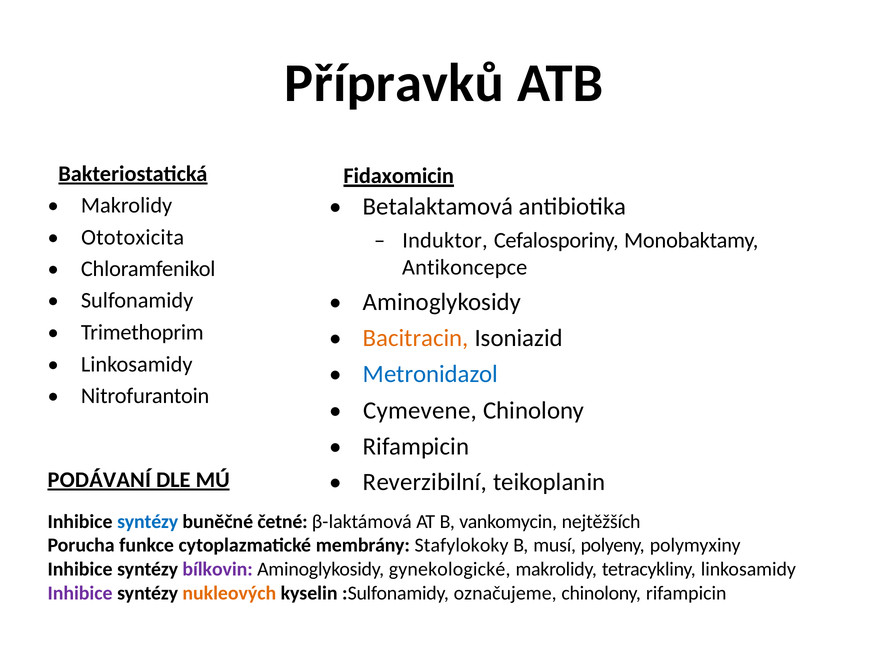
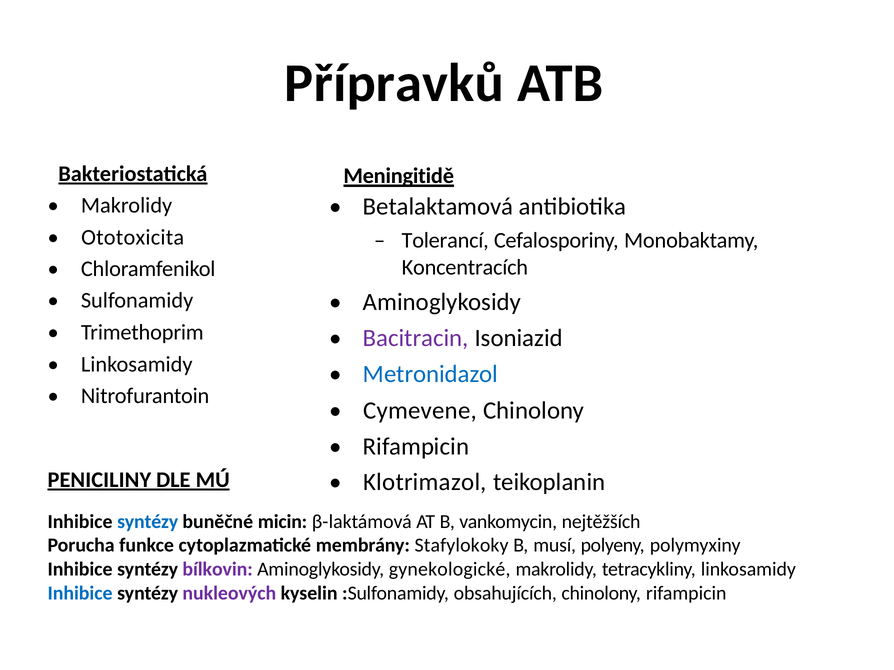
Fidaxomicin: Fidaxomicin -> Meningitidě
Induktor: Induktor -> Tolerancí
Antikoncepce: Antikoncepce -> Koncentracích
Bacitracin colour: orange -> purple
PODÁVANÍ: PODÁVANÍ -> PENICILINY
Reverzibilní: Reverzibilní -> Klotrimazol
četné: četné -> micin
Inhibice at (80, 593) colour: purple -> blue
nukleových colour: orange -> purple
označujeme: označujeme -> obsahujících
